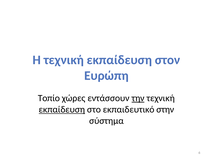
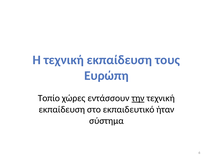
στον: στον -> τους
εκπαίδευση at (62, 109) underline: present -> none
στην: στην -> ήταν
